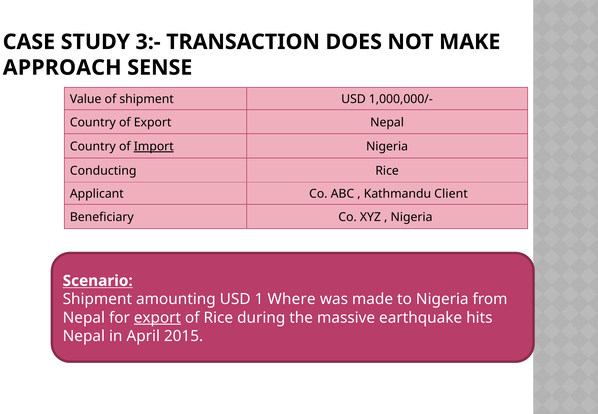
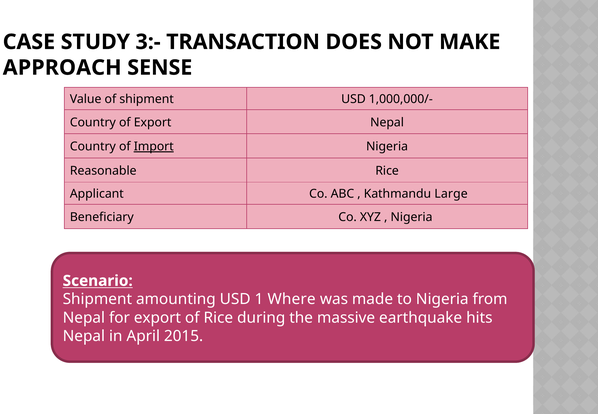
Conducting: Conducting -> Reasonable
Client: Client -> Large
export at (157, 318) underline: present -> none
